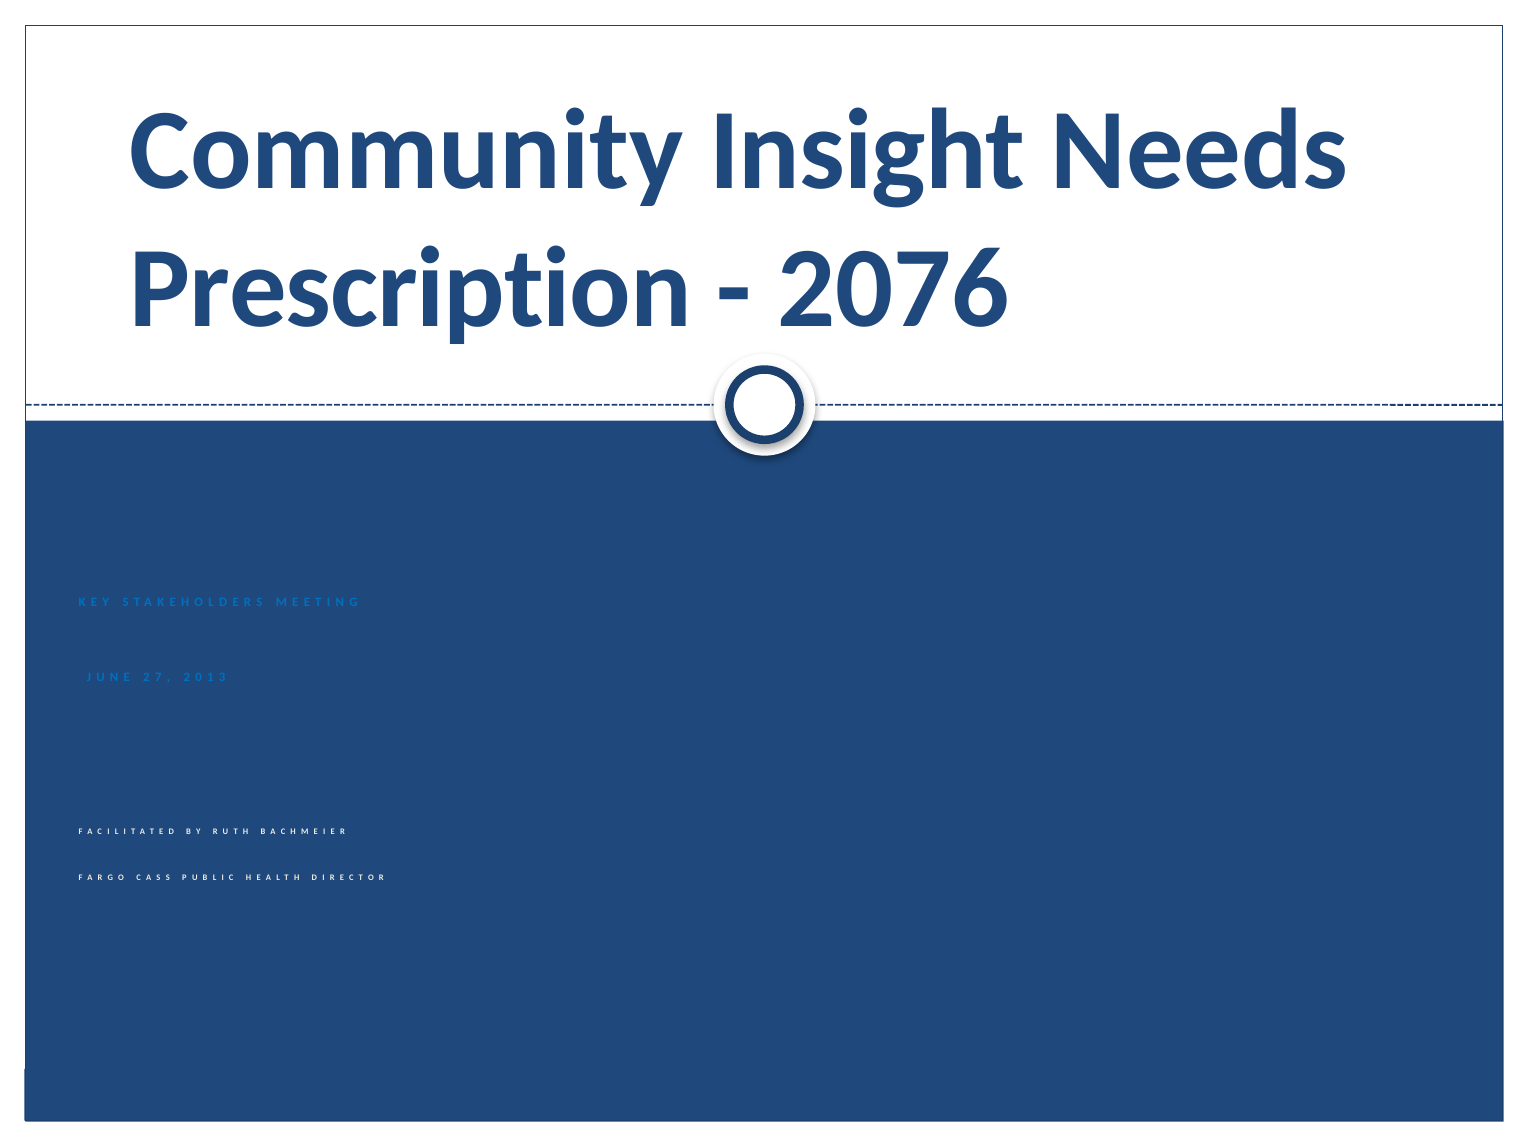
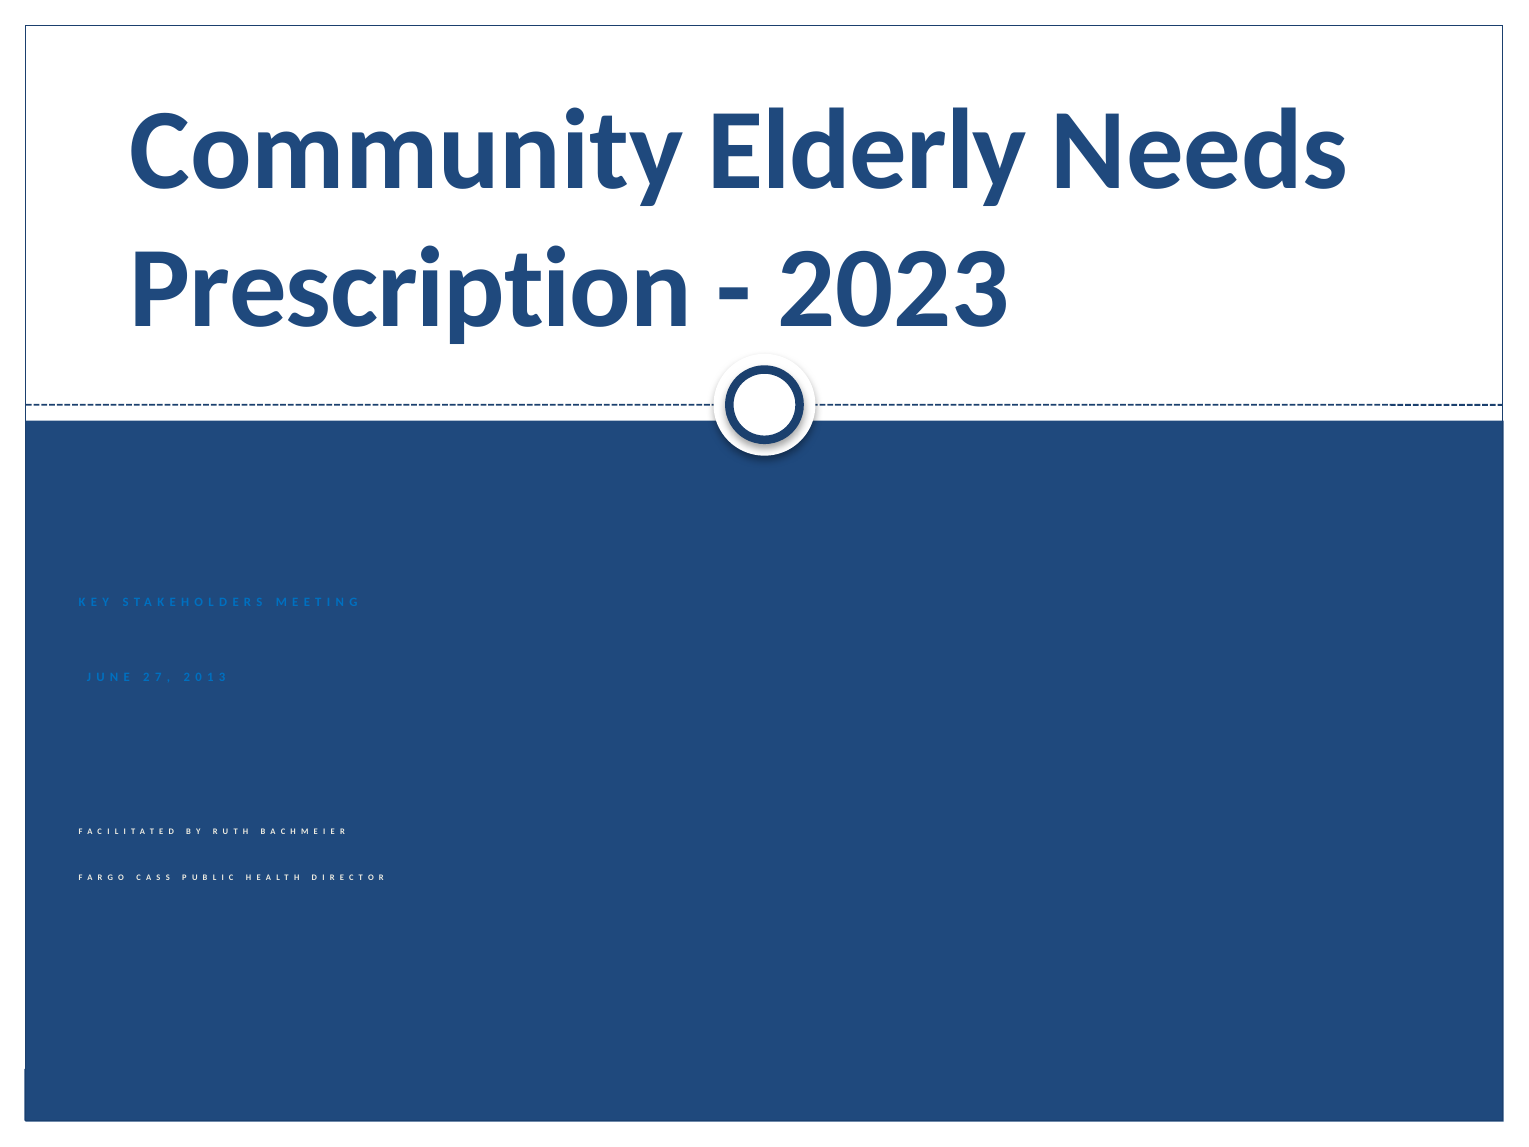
Insight: Insight -> Elderly
2076: 2076 -> 2023
